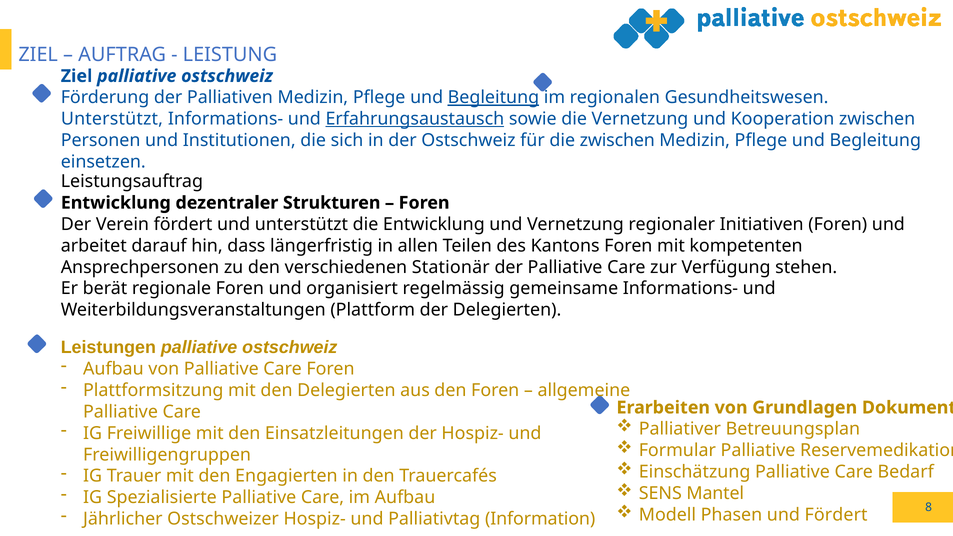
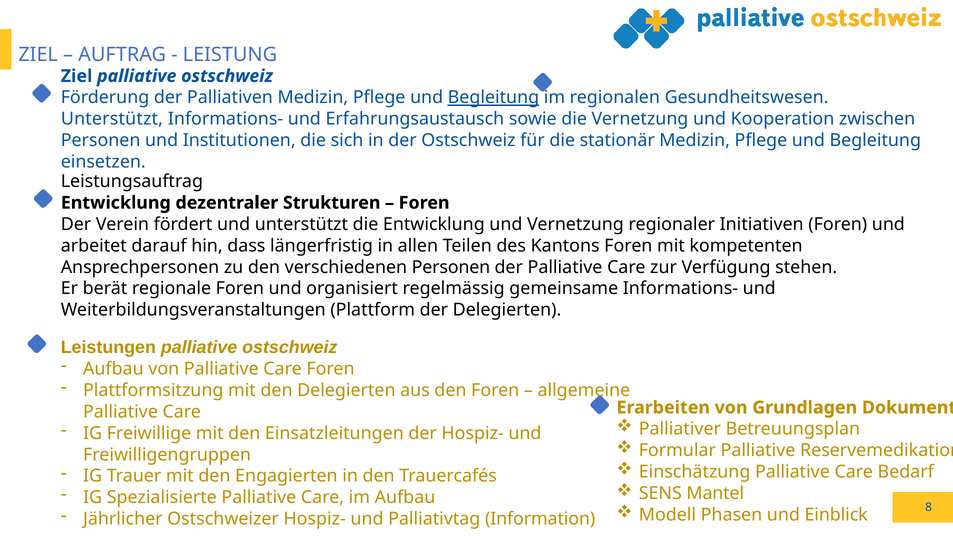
Erfahrungsaustausch underline: present -> none
die zwischen: zwischen -> stationär
verschiedenen Stationär: Stationär -> Personen
und Fördert: Fördert -> Einblick
